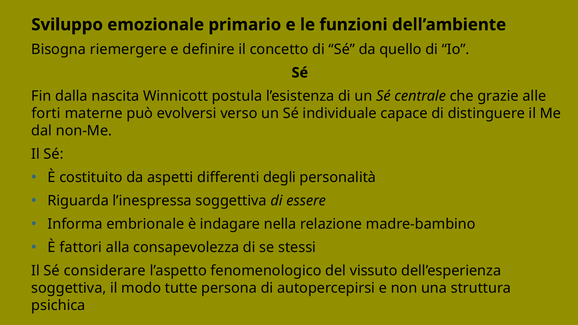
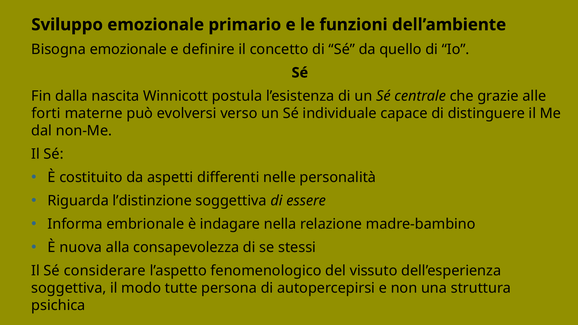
Bisogna riemergere: riemergere -> emozionale
degli: degli -> nelle
l’inespressa: l’inespressa -> l’distinzione
fattori: fattori -> nuova
